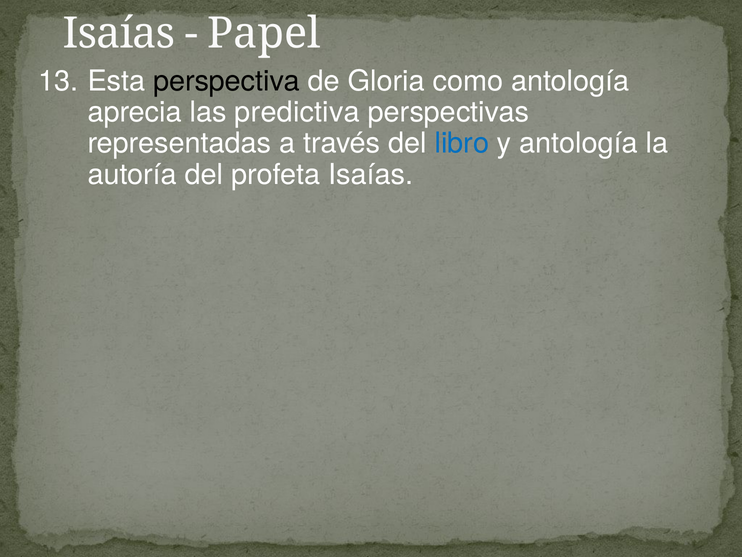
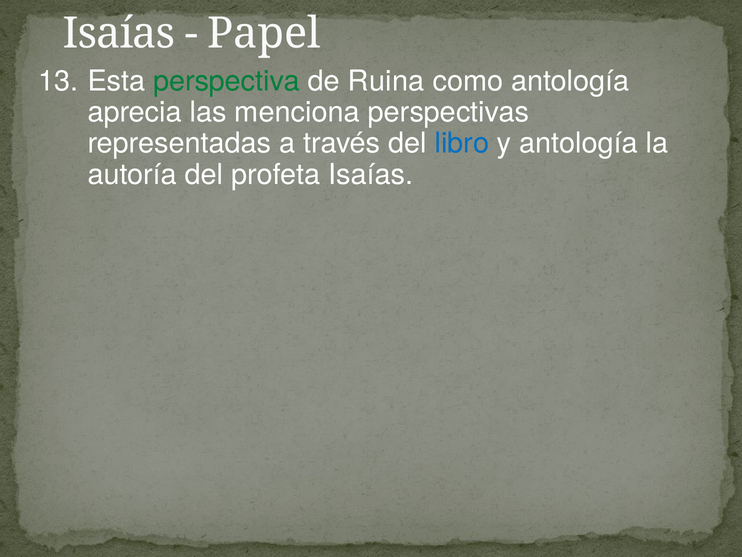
perspectiva colour: black -> green
Gloria: Gloria -> Ruina
predictiva: predictiva -> menciona
